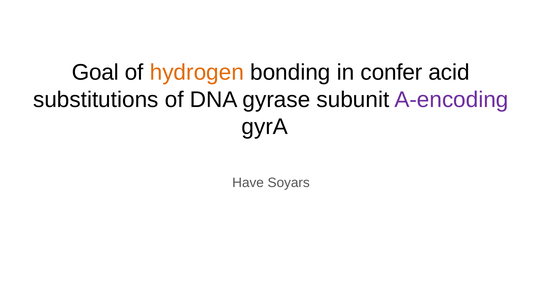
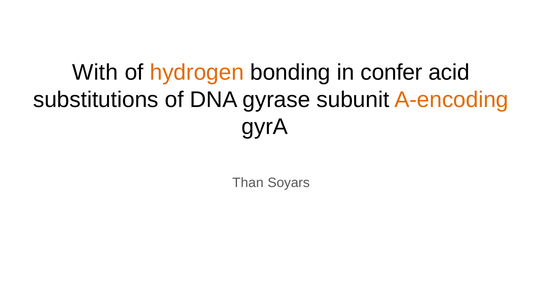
Goal: Goal -> With
A-encoding colour: purple -> orange
Have: Have -> Than
